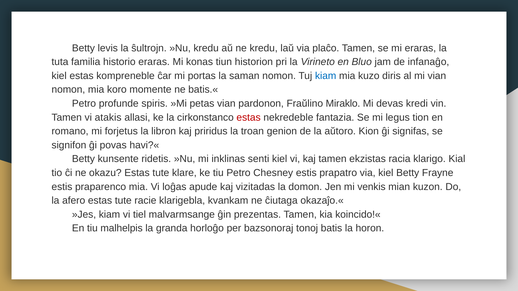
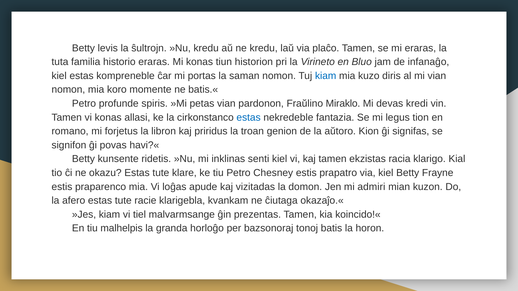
vi atakis: atakis -> konas
estas at (249, 118) colour: red -> blue
venkis: venkis -> admiri
